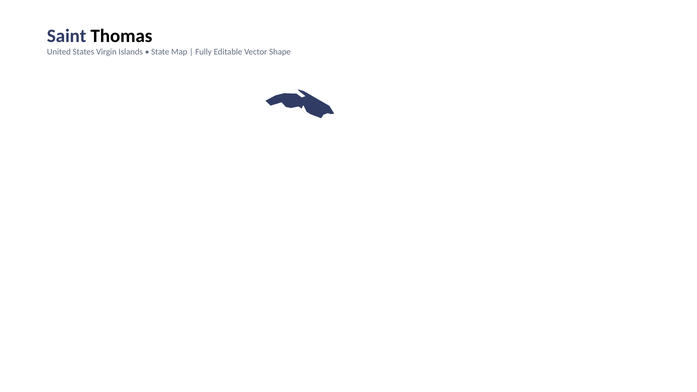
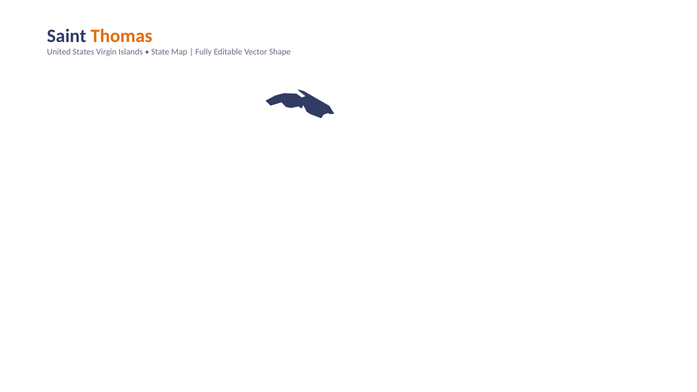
Thomas colour: black -> orange
